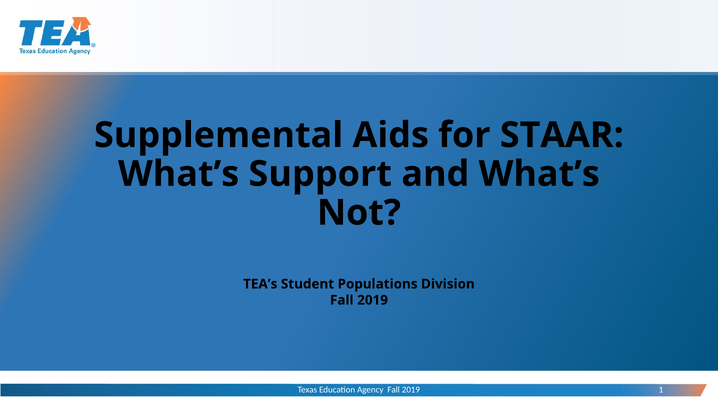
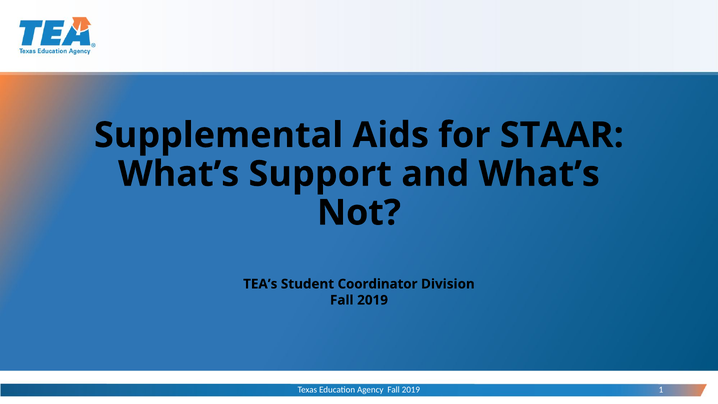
Populations: Populations -> Coordinator
